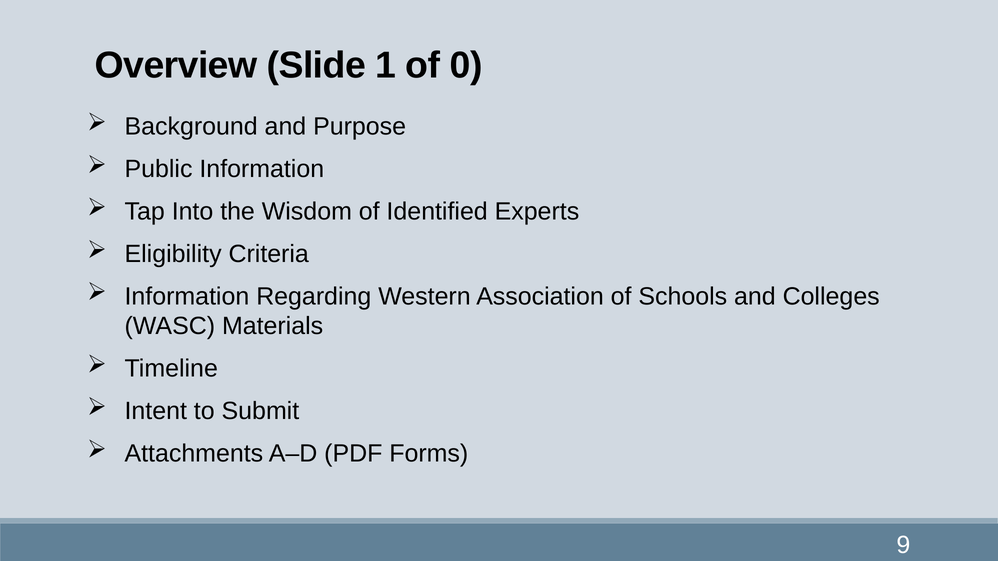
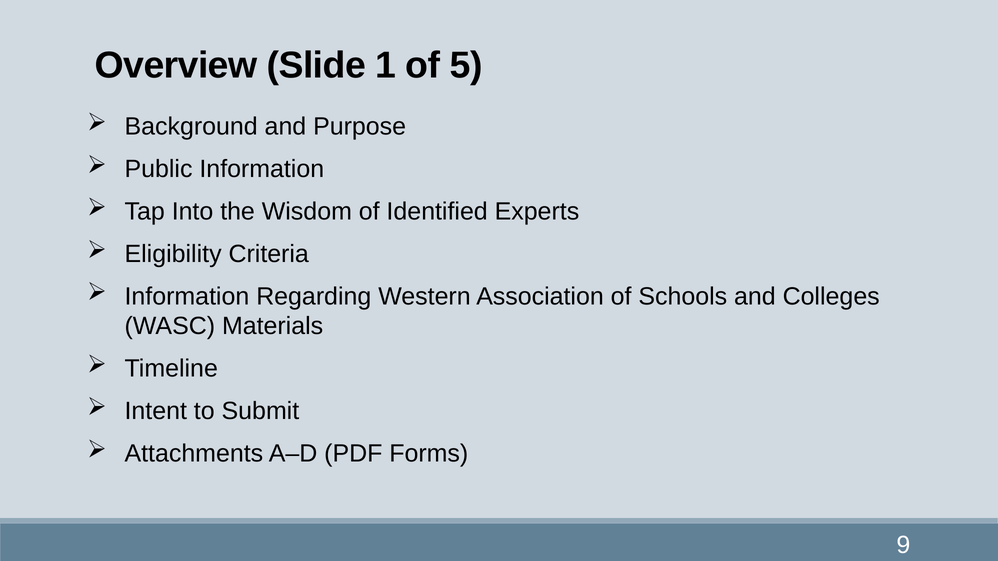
0: 0 -> 5
